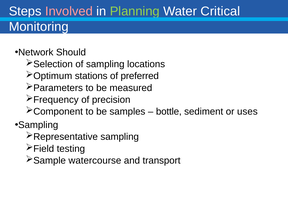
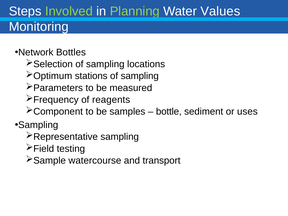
Involved colour: pink -> light green
Critical: Critical -> Values
Should: Should -> Bottles
preferred at (140, 76): preferred -> sampling
precision: precision -> reagents
